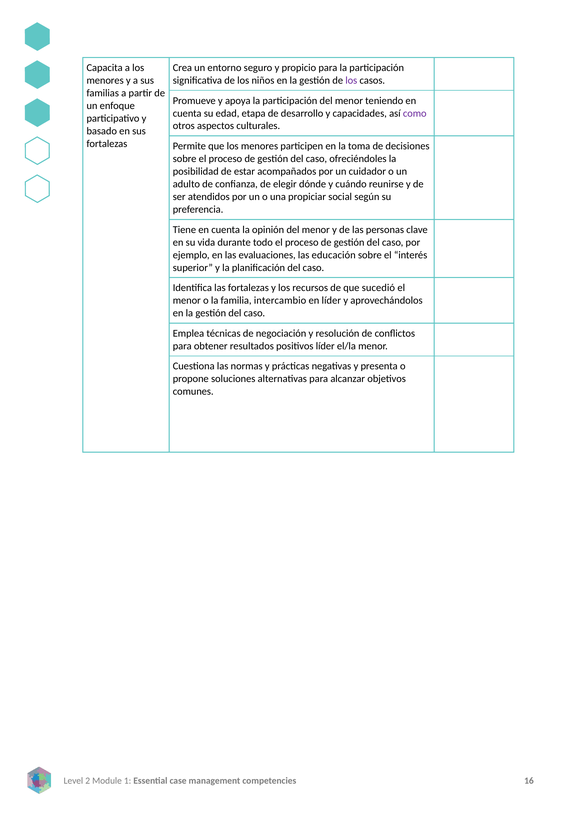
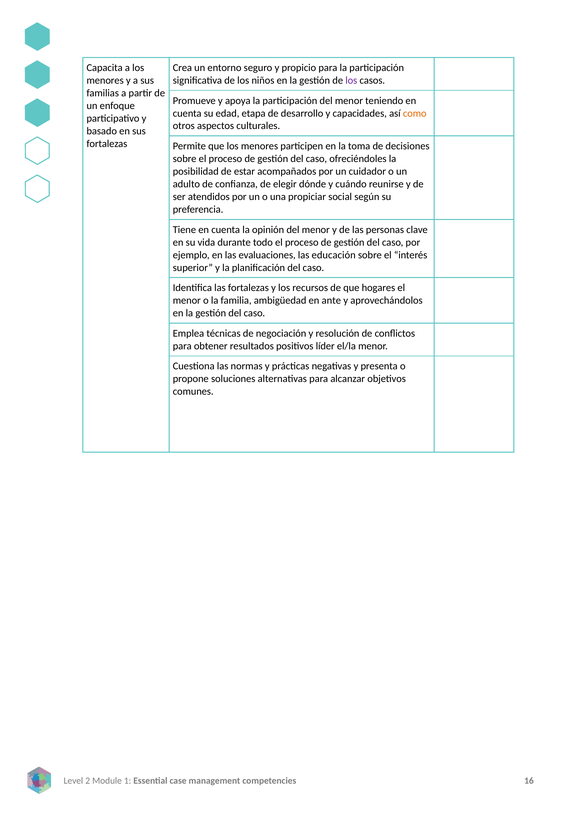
como colour: purple -> orange
sucedió: sucedió -> hogares
intercambio: intercambio -> ambigüedad
en líder: líder -> ante
